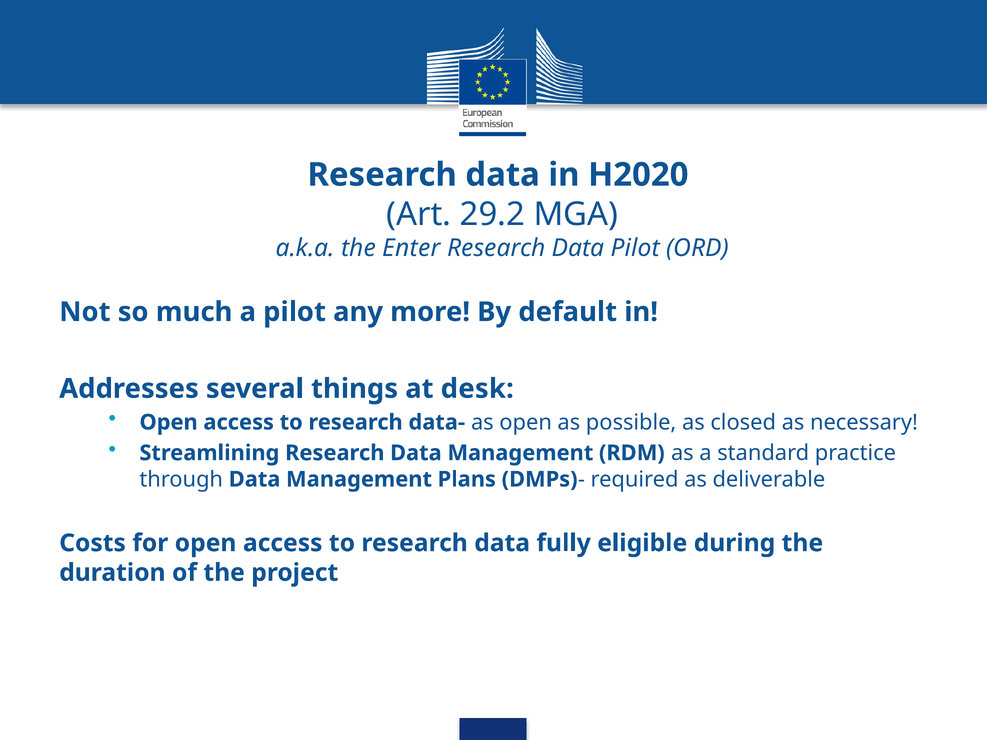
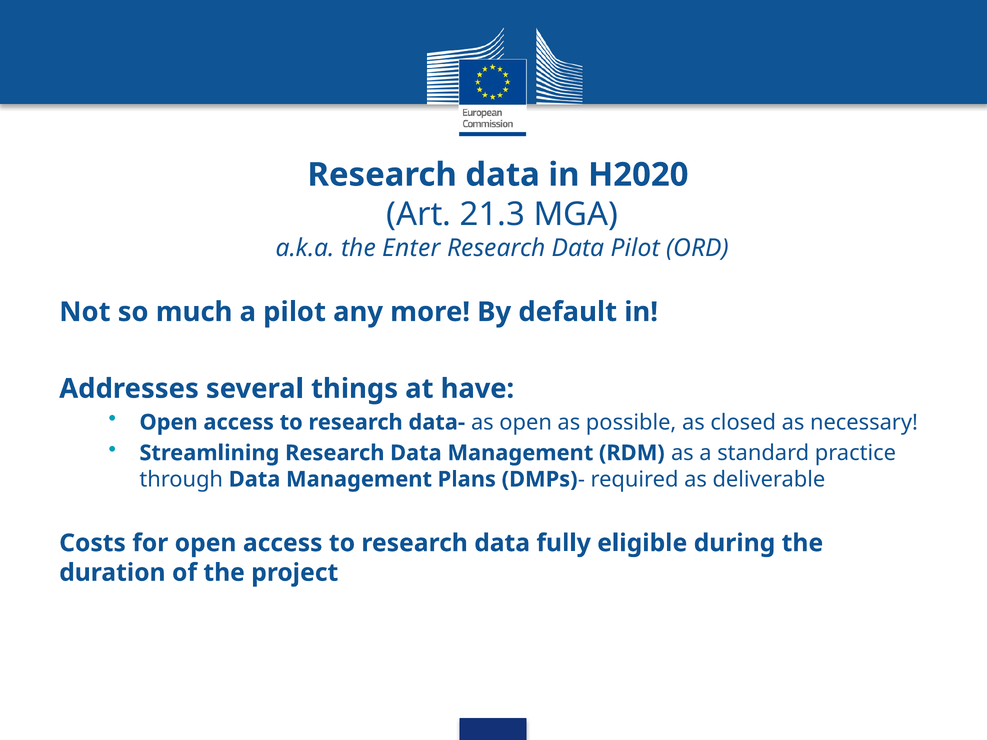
29.2: 29.2 -> 21.3
desk: desk -> have
